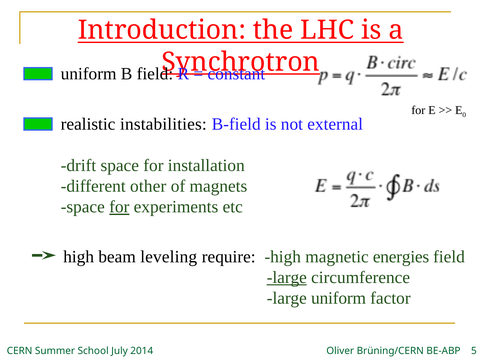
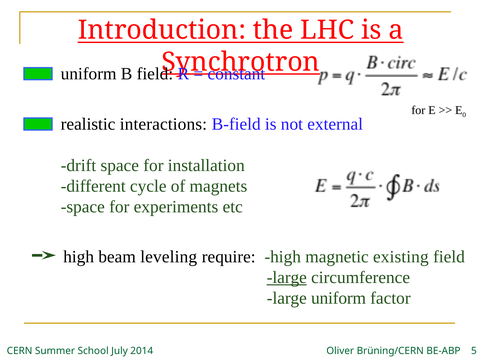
instabilities: instabilities -> interactions
other: other -> cycle
for at (119, 207) underline: present -> none
energies: energies -> existing
